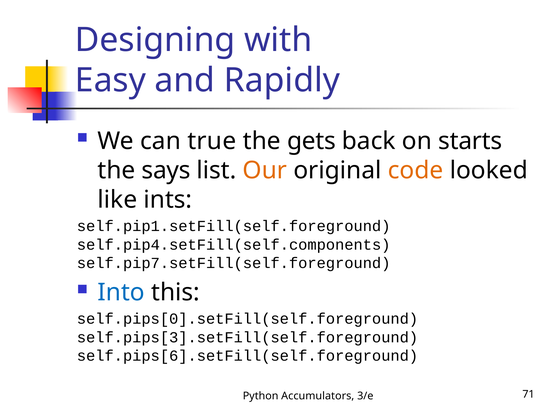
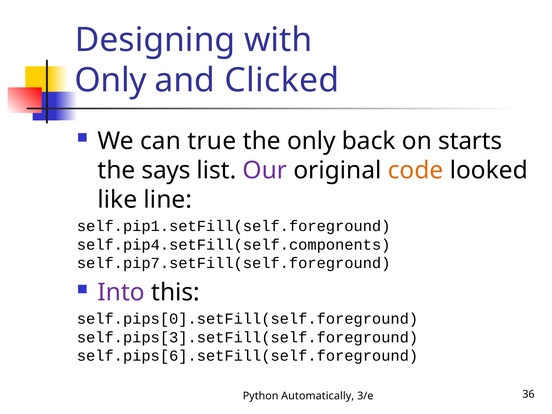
Easy at (110, 81): Easy -> Only
Rapidly: Rapidly -> Clicked
the gets: gets -> only
Our colour: orange -> purple
ints: ints -> line
Into colour: blue -> purple
Accumulators: Accumulators -> Automatically
71: 71 -> 36
